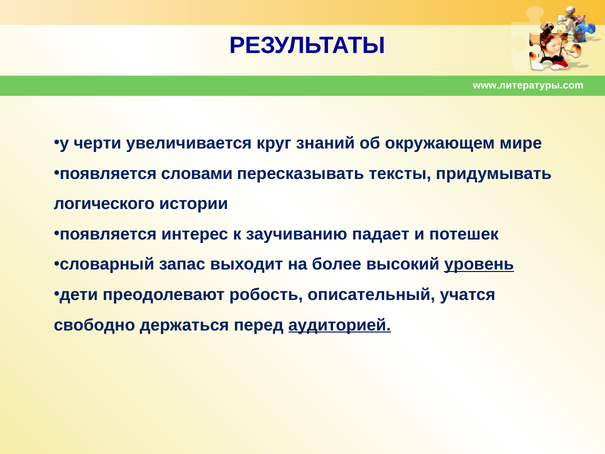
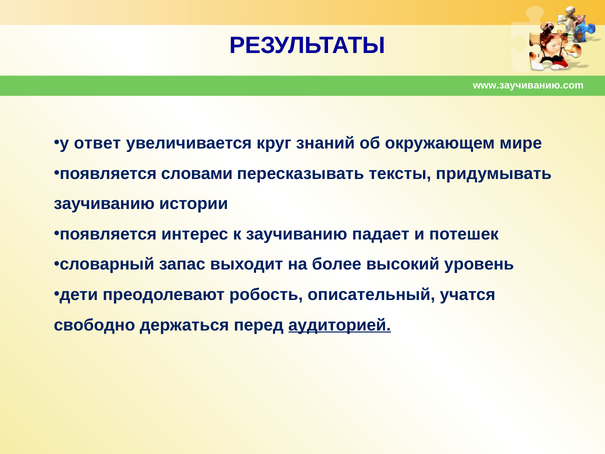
www.литературы.com: www.литературы.com -> www.заучиванию.com
черти: черти -> ответ
логического at (104, 204): логического -> заучиванию
уровень underline: present -> none
